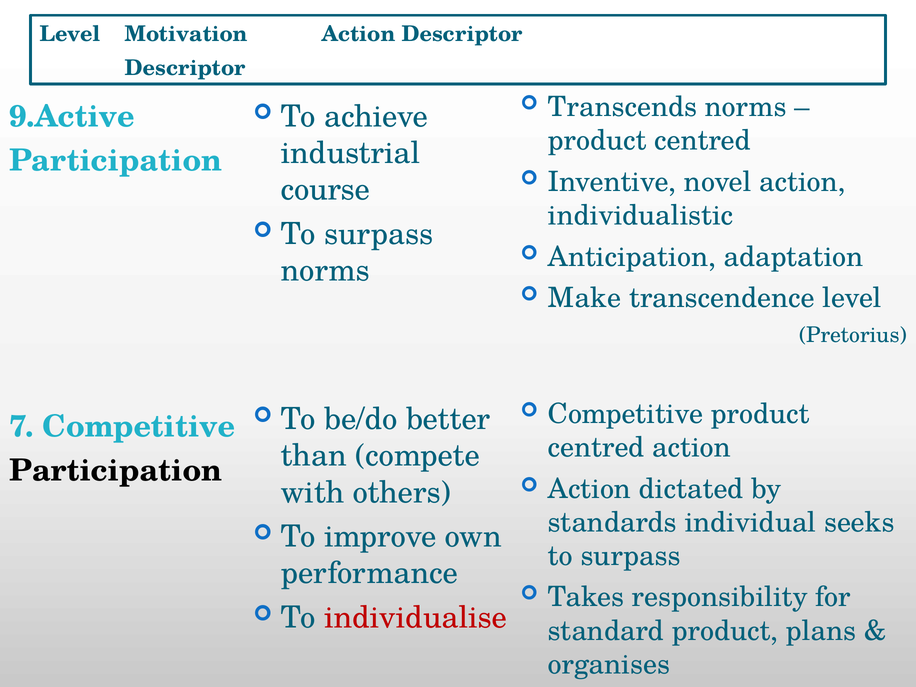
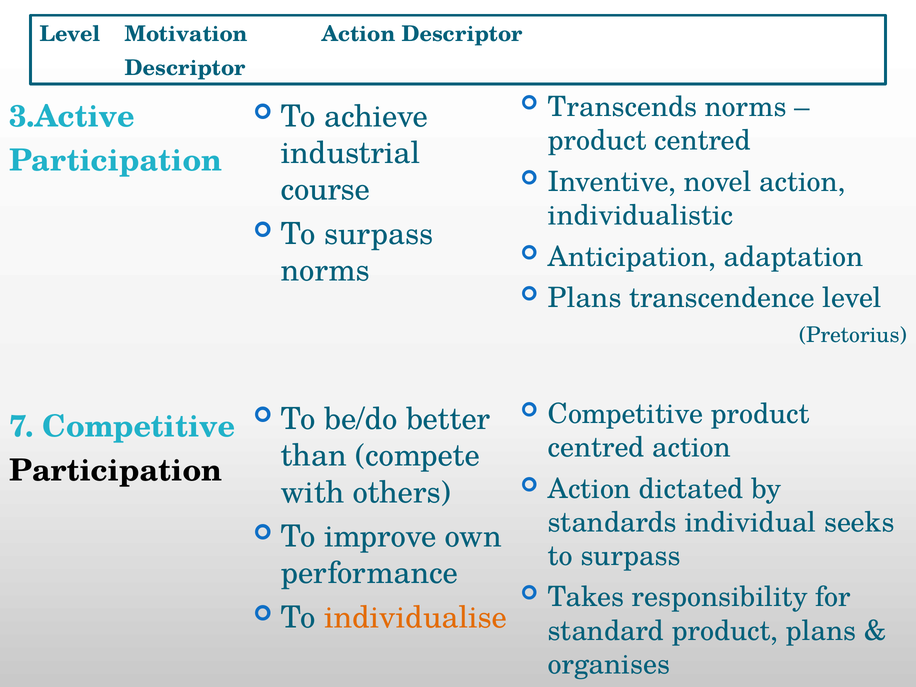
9.Active: 9.Active -> 3.Active
Make at (585, 298): Make -> Plans
individualise colour: red -> orange
